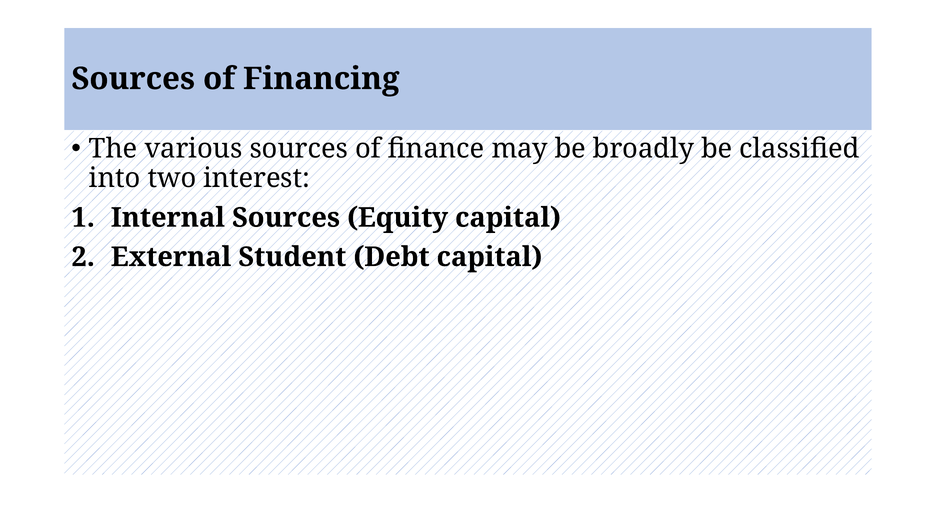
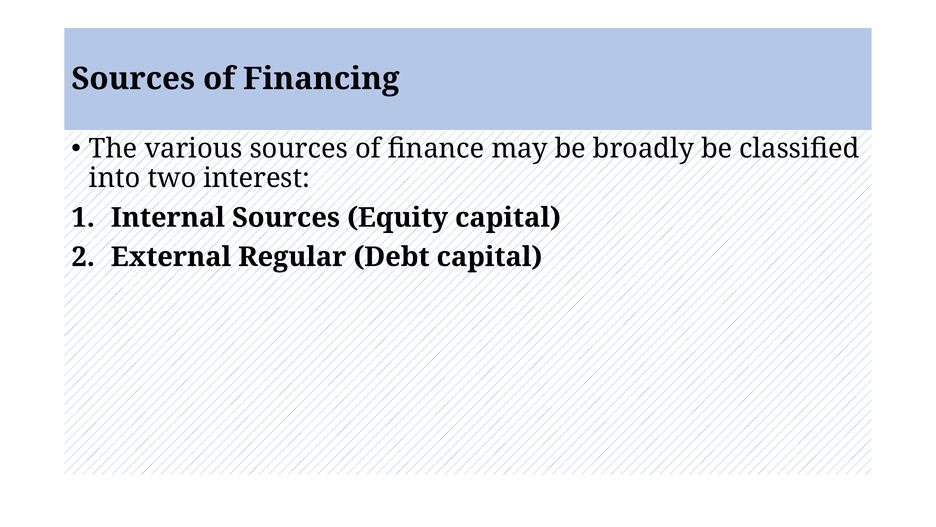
Student: Student -> Regular
